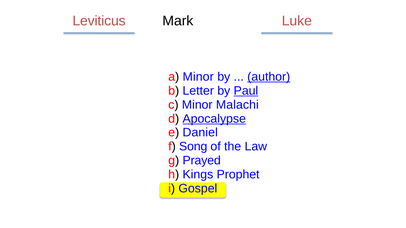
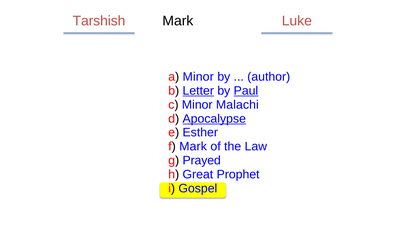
Leviticus: Leviticus -> Tarshish
author underline: present -> none
Letter underline: none -> present
Daniel: Daniel -> Esther
f Song: Song -> Mark
Kings: Kings -> Great
